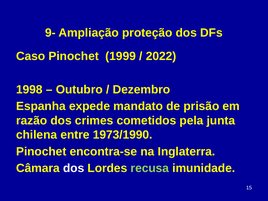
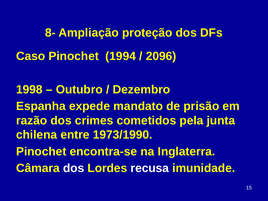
9-: 9- -> 8-
1999: 1999 -> 1994
2022: 2022 -> 2096
recusa colour: light green -> white
